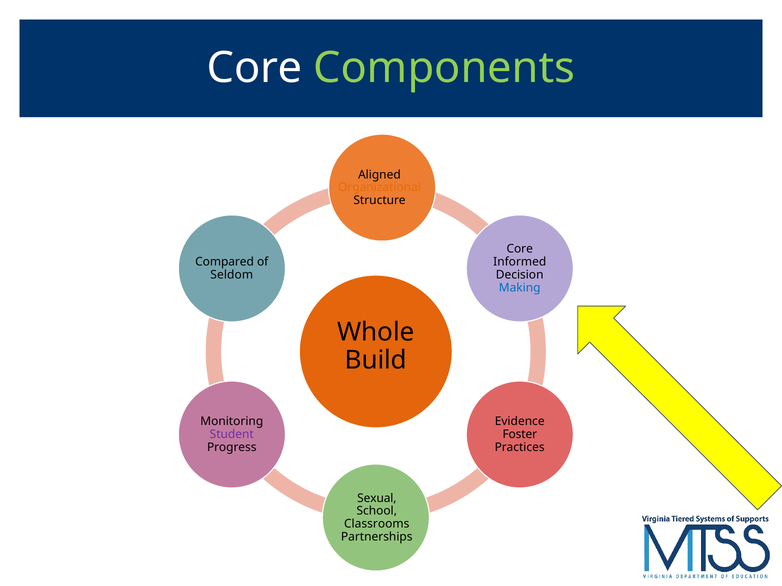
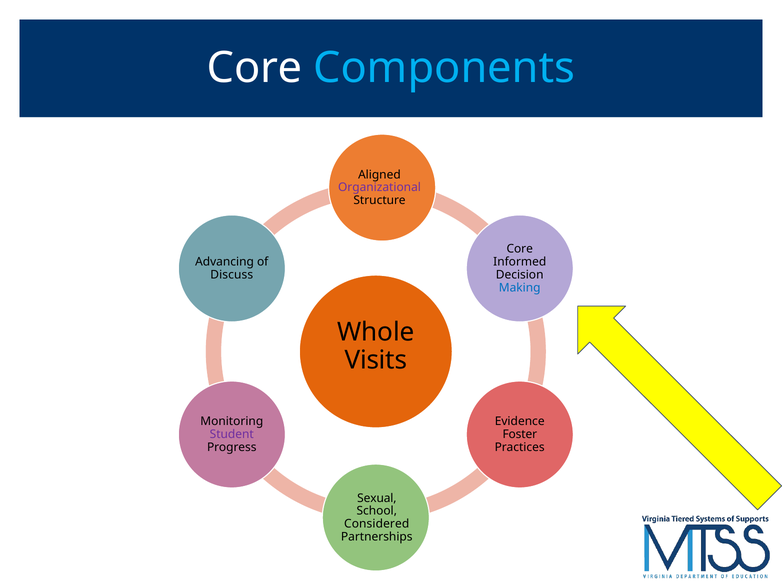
Components colour: light green -> light blue
Organizational colour: orange -> purple
Compared: Compared -> Advancing
Seldom: Seldom -> Discuss
Build: Build -> Visits
Classrooms: Classrooms -> Considered
